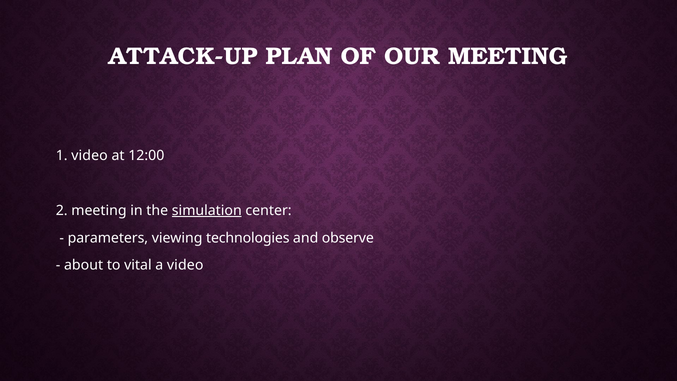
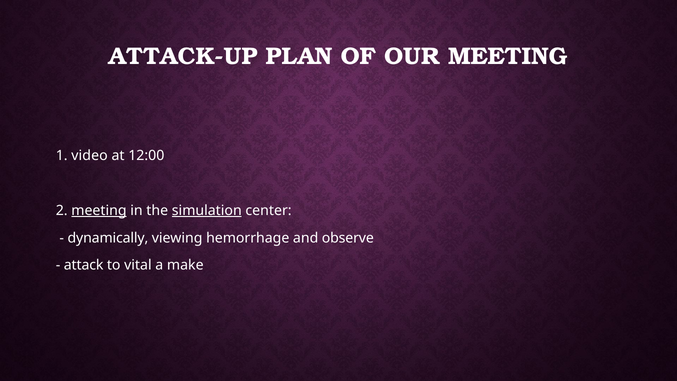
meeting at (99, 210) underline: none -> present
parameters: parameters -> dynamically
technologies: technologies -> hemorrhage
about: about -> attack
a video: video -> make
